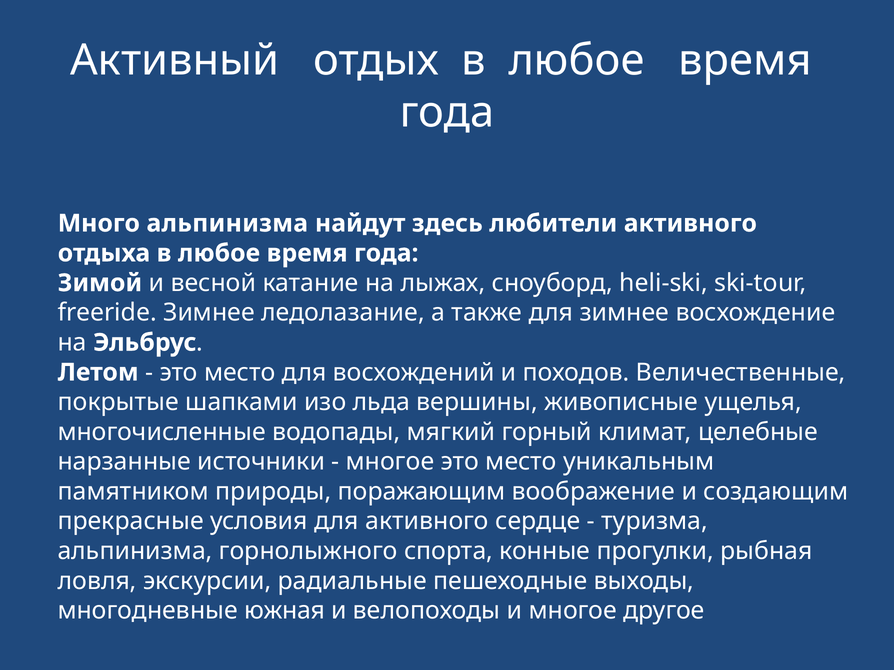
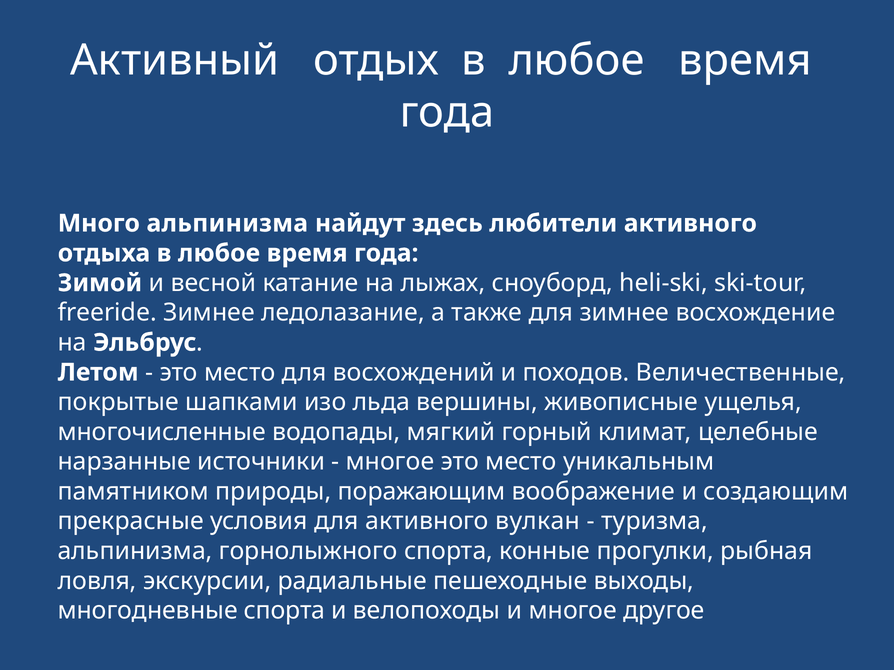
сердце: сердце -> вулкан
многодневные южная: южная -> спорта
